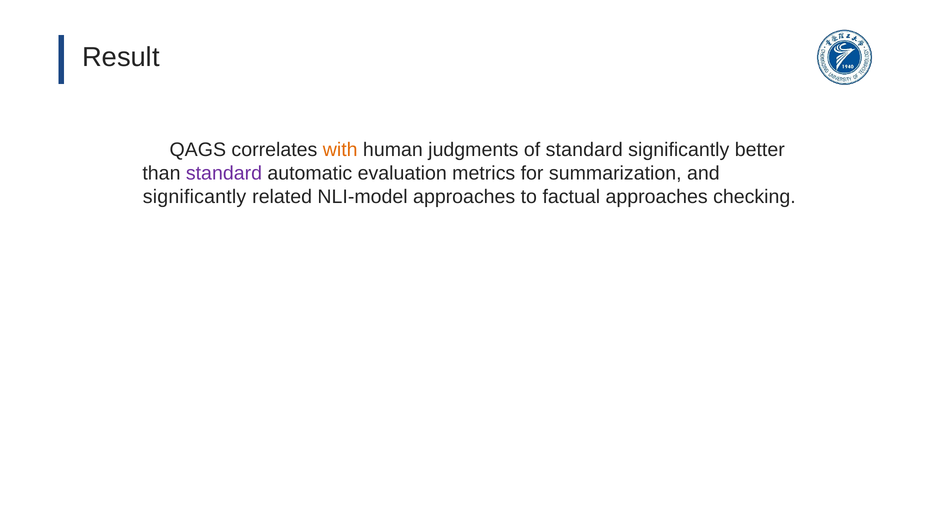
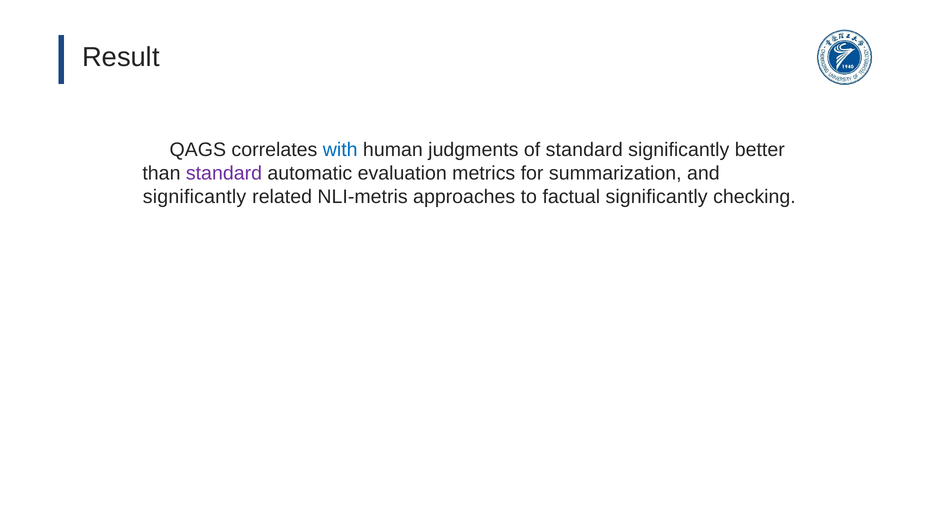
with colour: orange -> blue
NLI-model: NLI-model -> NLI-metris
factual approaches: approaches -> significantly
